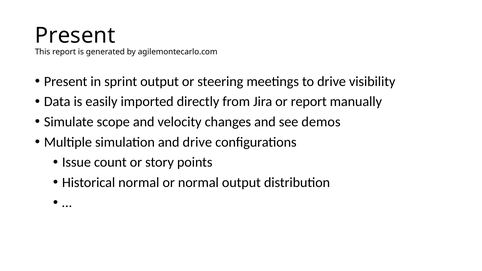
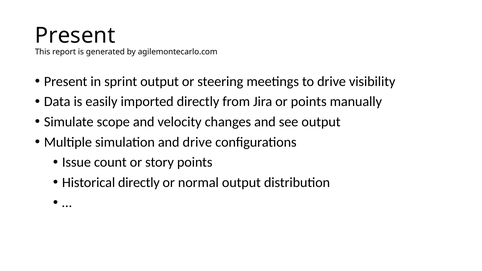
or report: report -> points
see demos: demos -> output
Historical normal: normal -> directly
